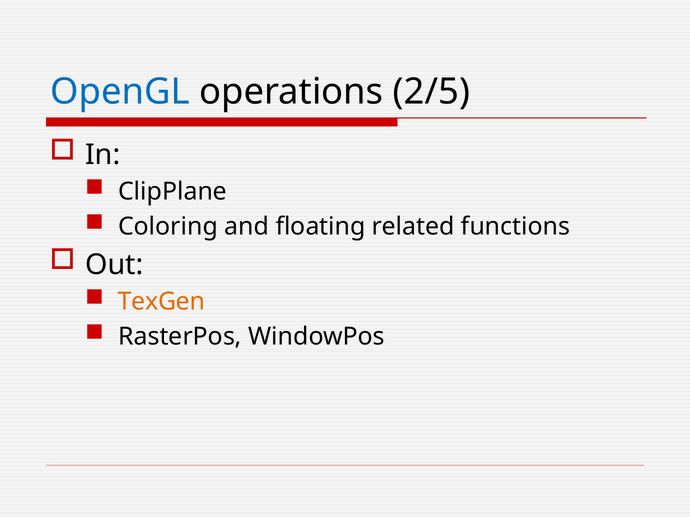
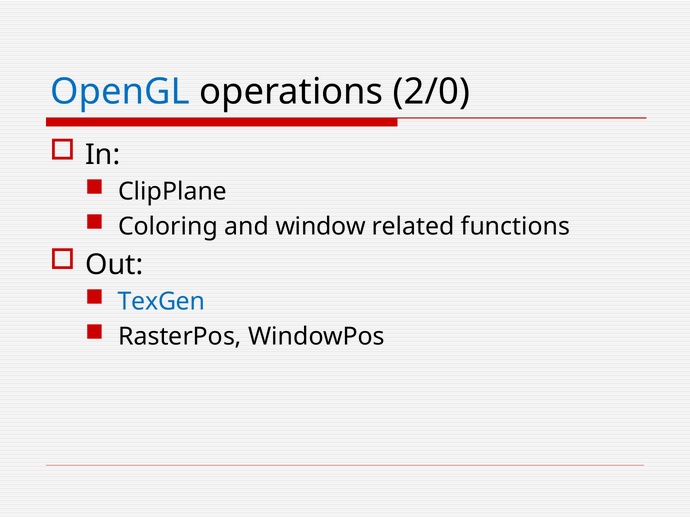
2/5: 2/5 -> 2/0
floating: floating -> window
TexGen colour: orange -> blue
